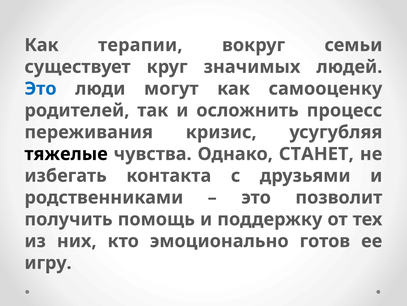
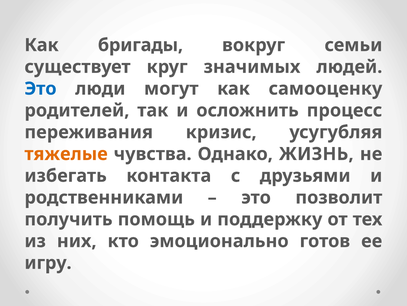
терапии: терапии -> бригады
тяжелые colour: black -> orange
СТАНЕТ: СТАНЕТ -> ЖИЗНЬ
